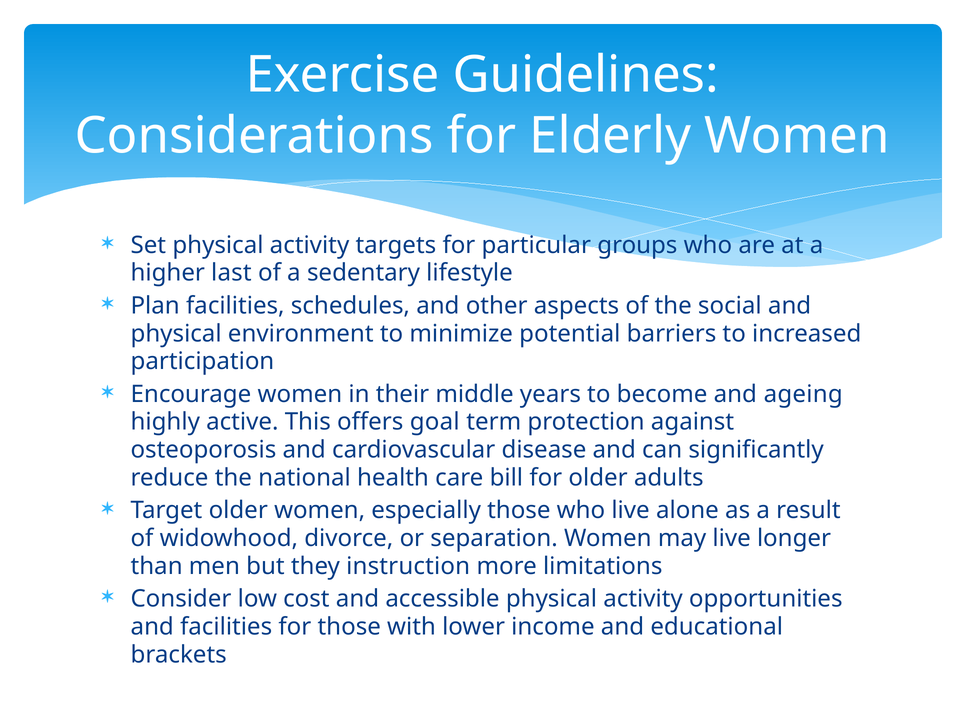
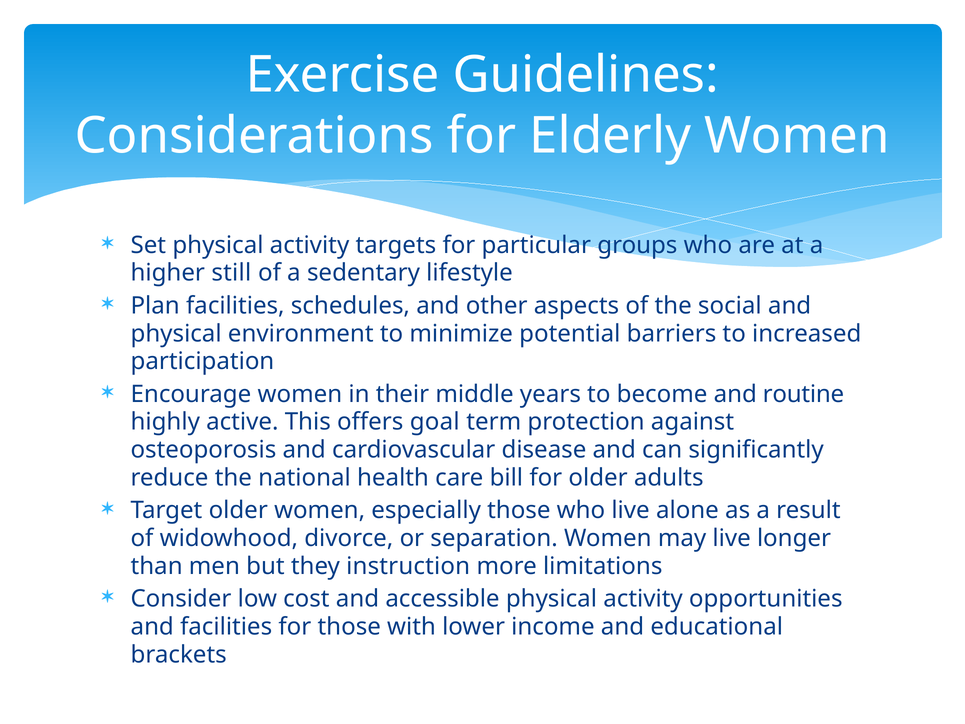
last: last -> still
ageing: ageing -> routine
